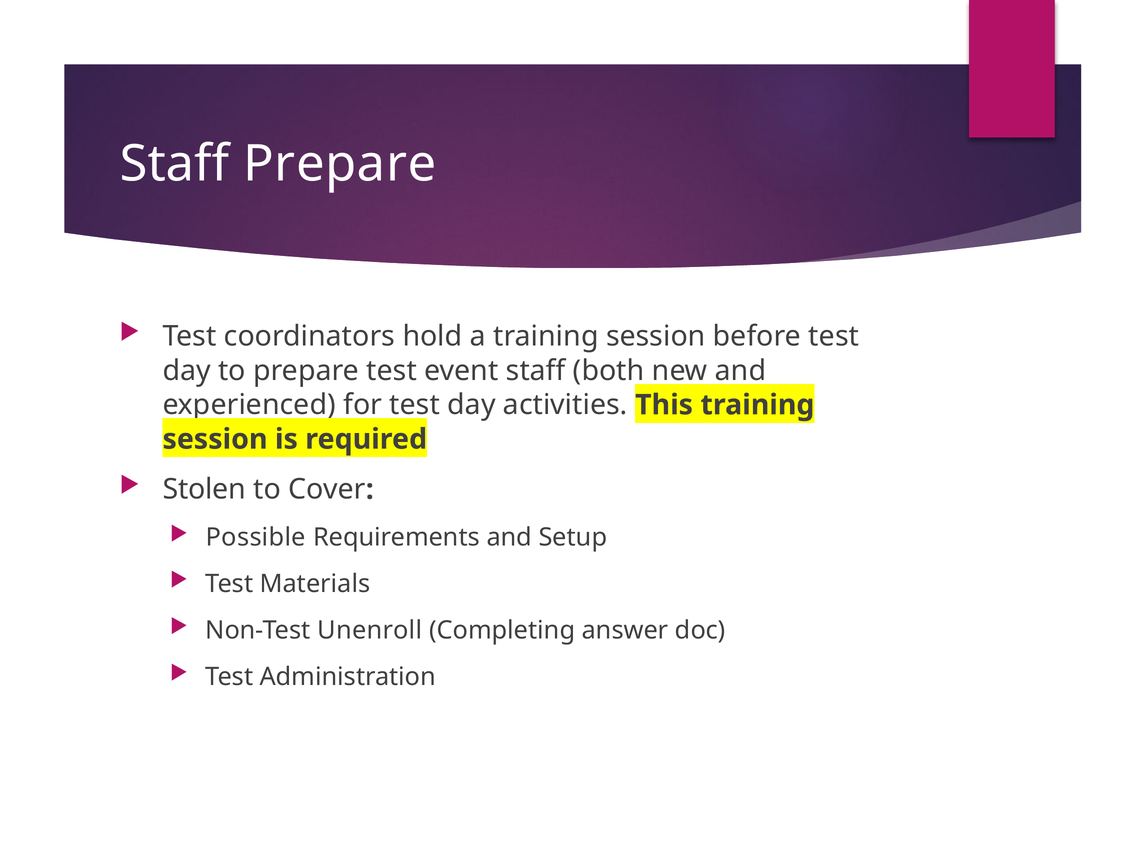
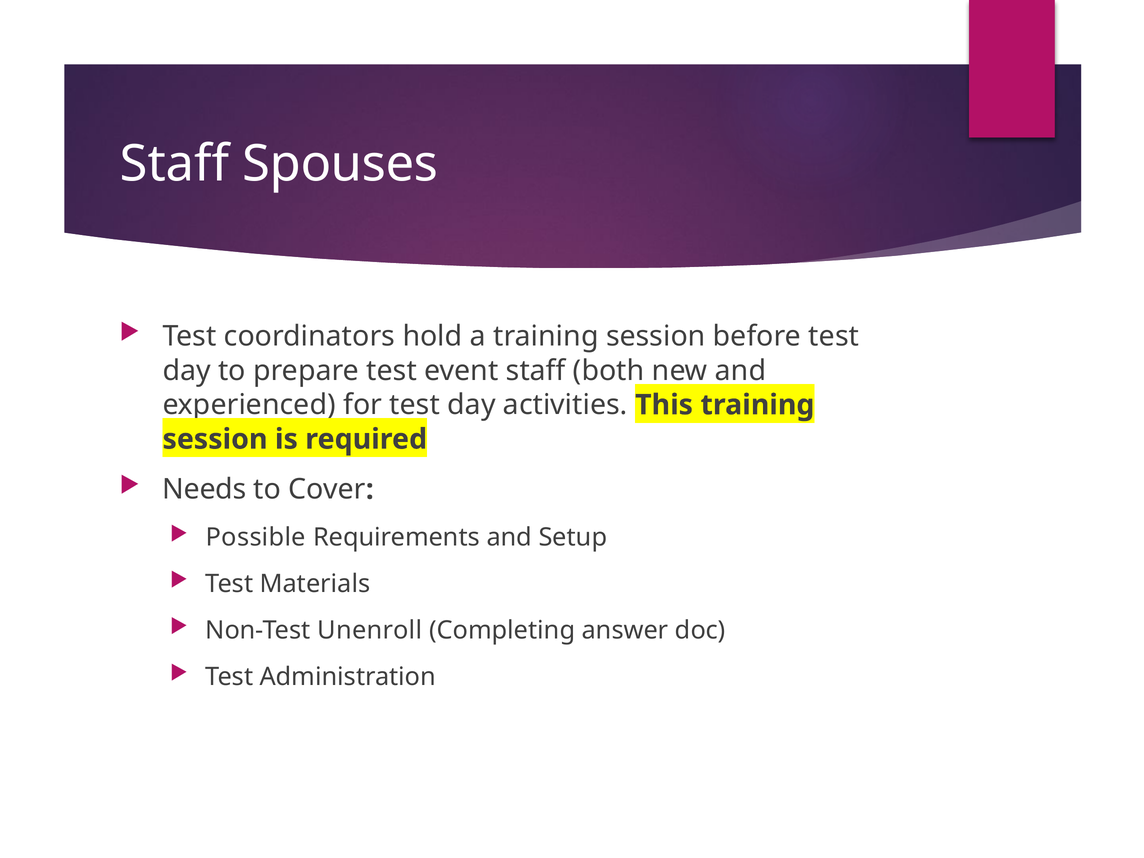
Staff Prepare: Prepare -> Spouses
Stolen: Stolen -> Needs
